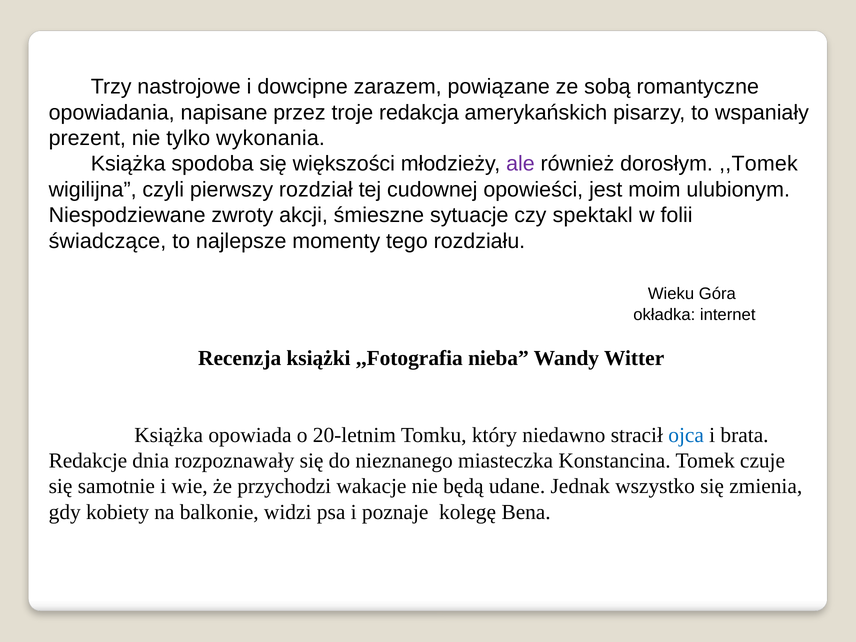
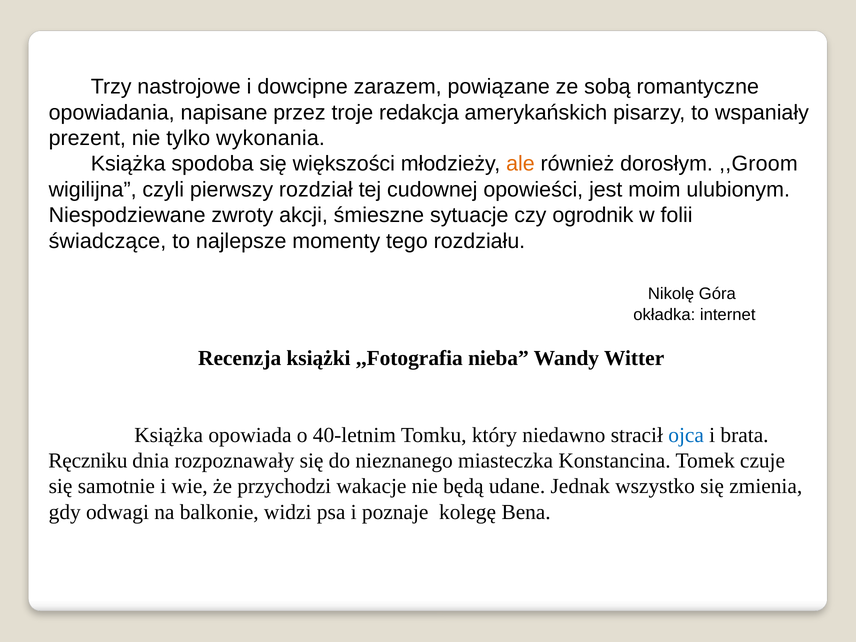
ale colour: purple -> orange
,,Tomek: ,,Tomek -> ,,Groom
spektakl: spektakl -> ogrodnik
Wieku: Wieku -> Nikolę
20-letnim: 20-letnim -> 40-letnim
Redakcje: Redakcje -> Ręczniku
kobiety: kobiety -> odwagi
